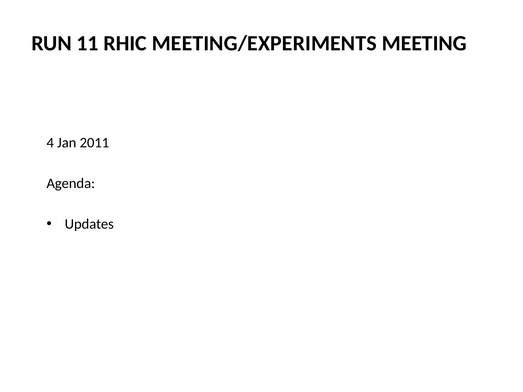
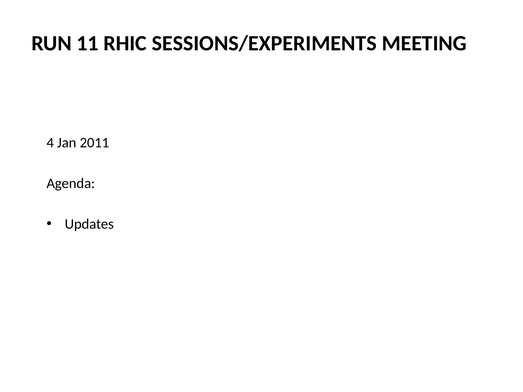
MEETING/EXPERIMENTS: MEETING/EXPERIMENTS -> SESSIONS/EXPERIMENTS
